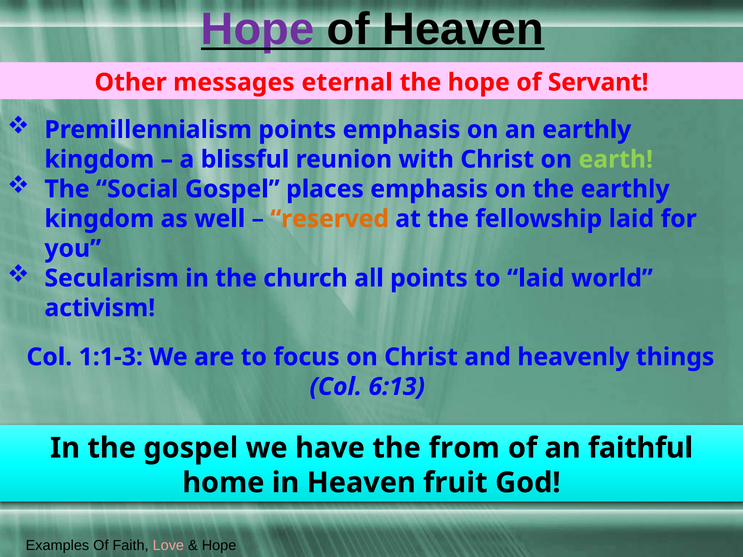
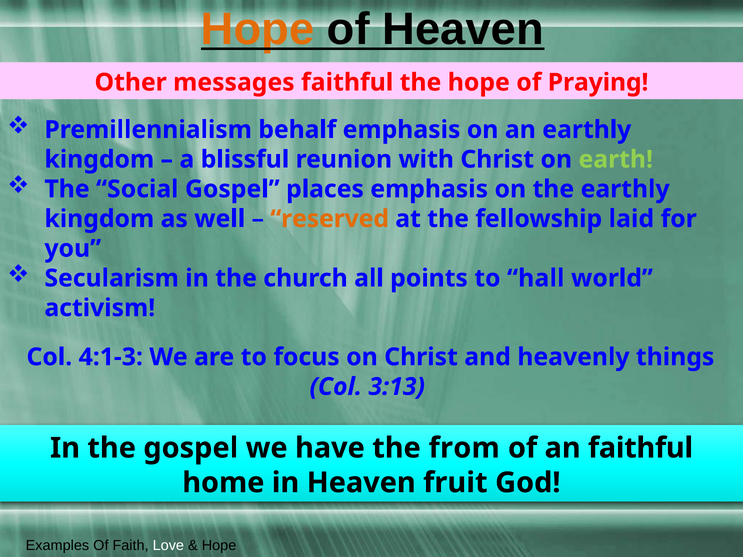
Hope at (258, 29) colour: purple -> orange
messages eternal: eternal -> faithful
Servant: Servant -> Praying
Premillennialism points: points -> behalf
to laid: laid -> hall
1:1-3: 1:1-3 -> 4:1-3
6:13: 6:13 -> 3:13
Love colour: pink -> white
